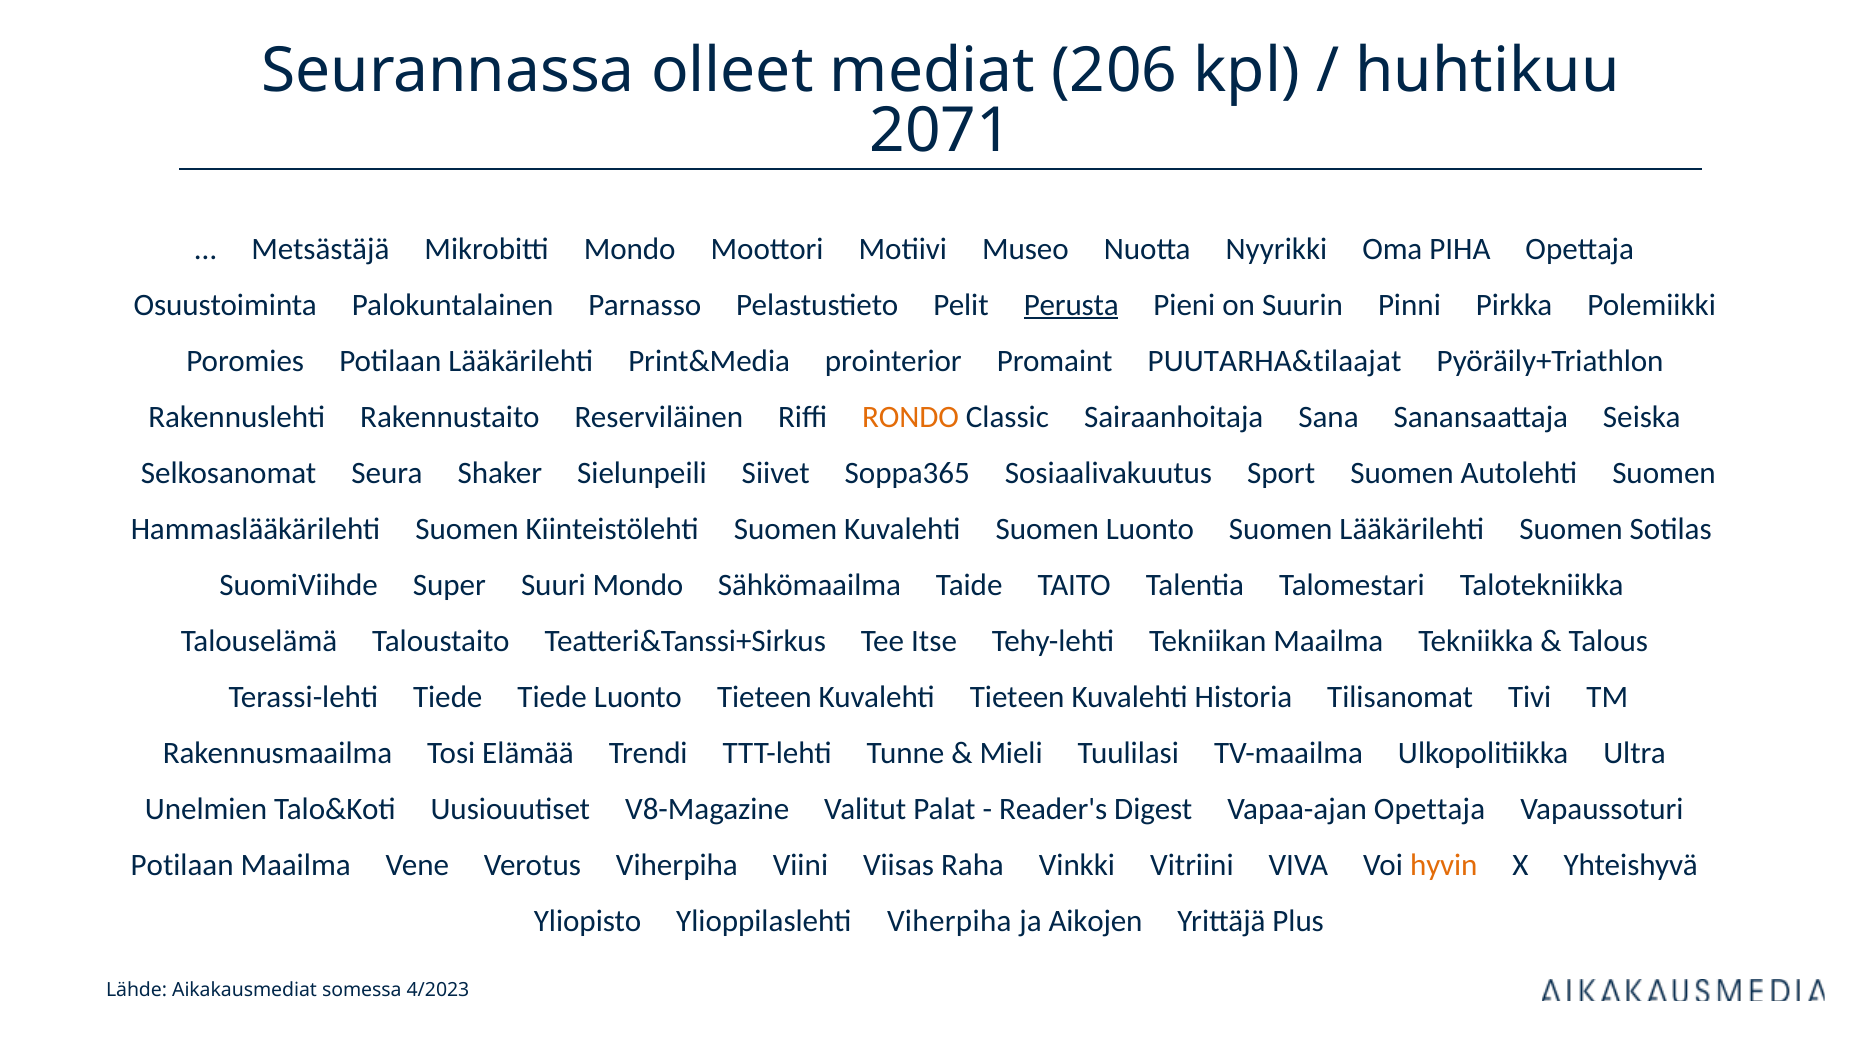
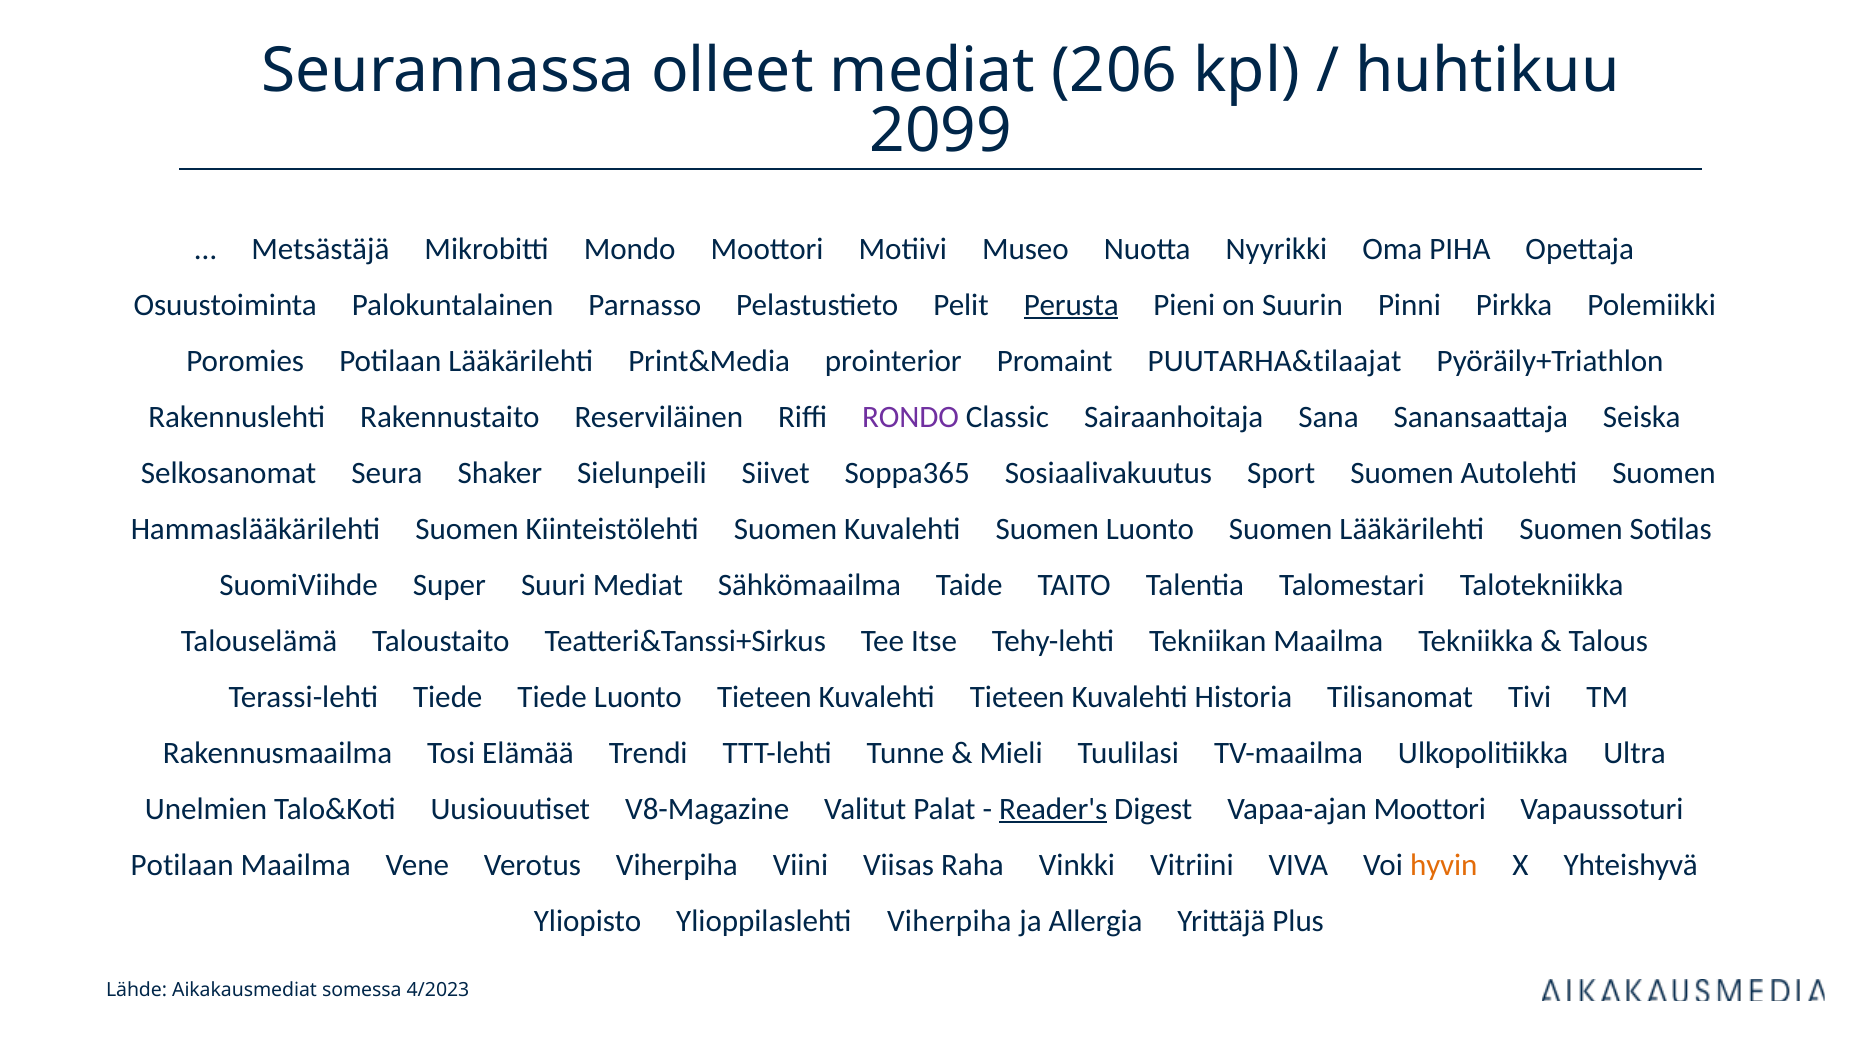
2071: 2071 -> 2099
RONDO colour: orange -> purple
Suuri Mondo: Mondo -> Mediat
Reader's underline: none -> present
Vapaa-ajan Opettaja: Opettaja -> Moottori
Aikojen: Aikojen -> Allergia
